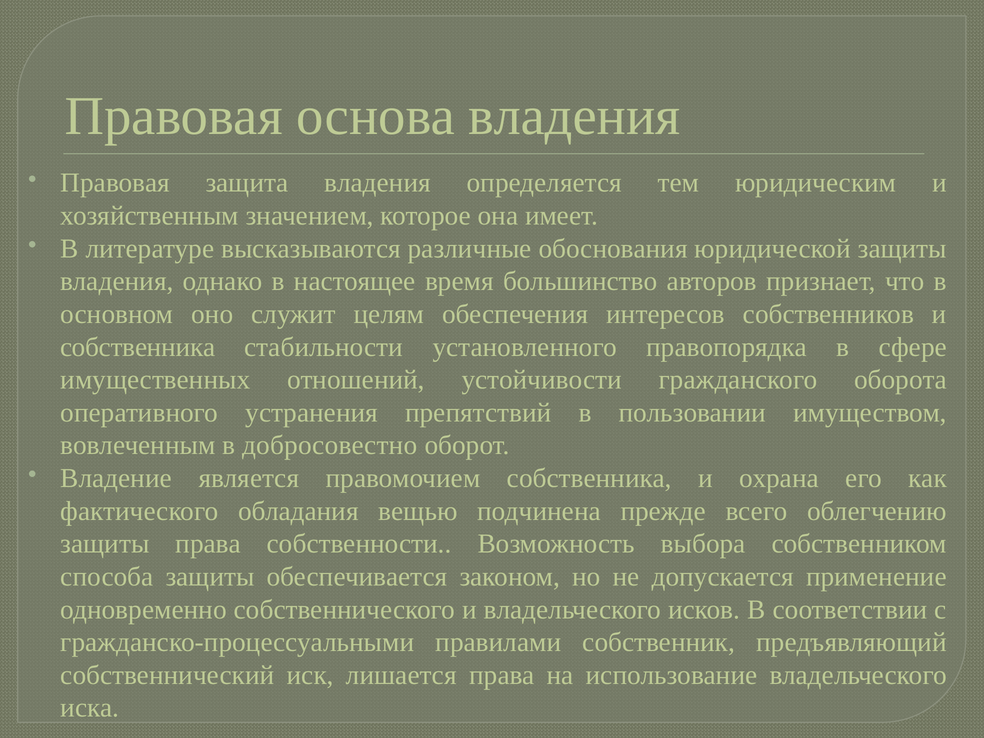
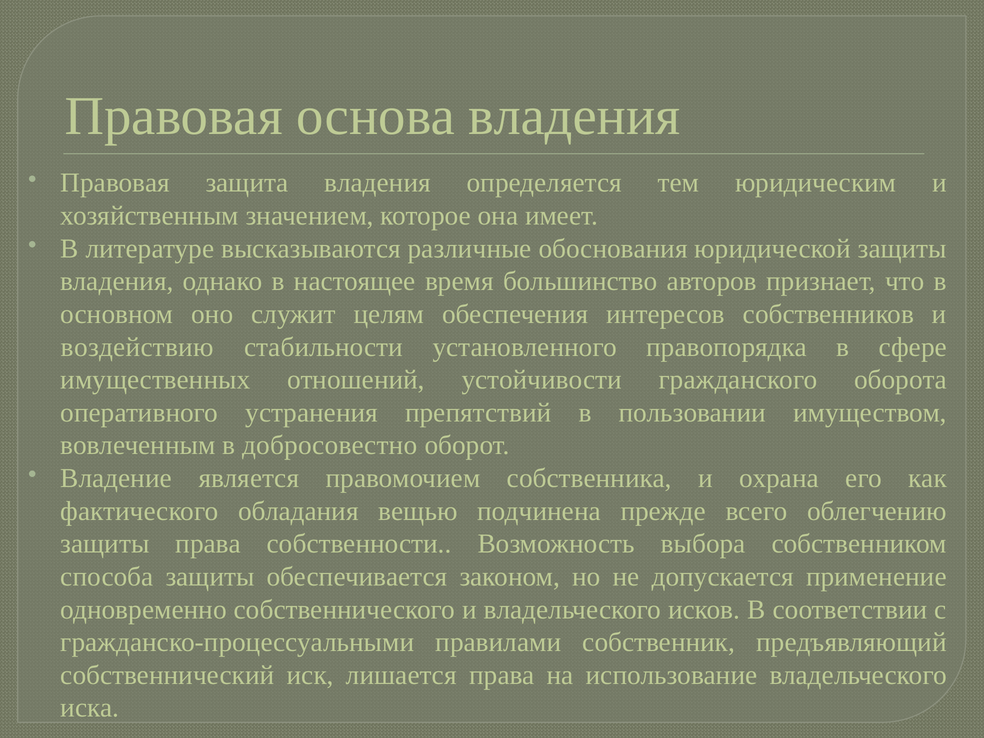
собственника at (138, 347): собственника -> воздействию
